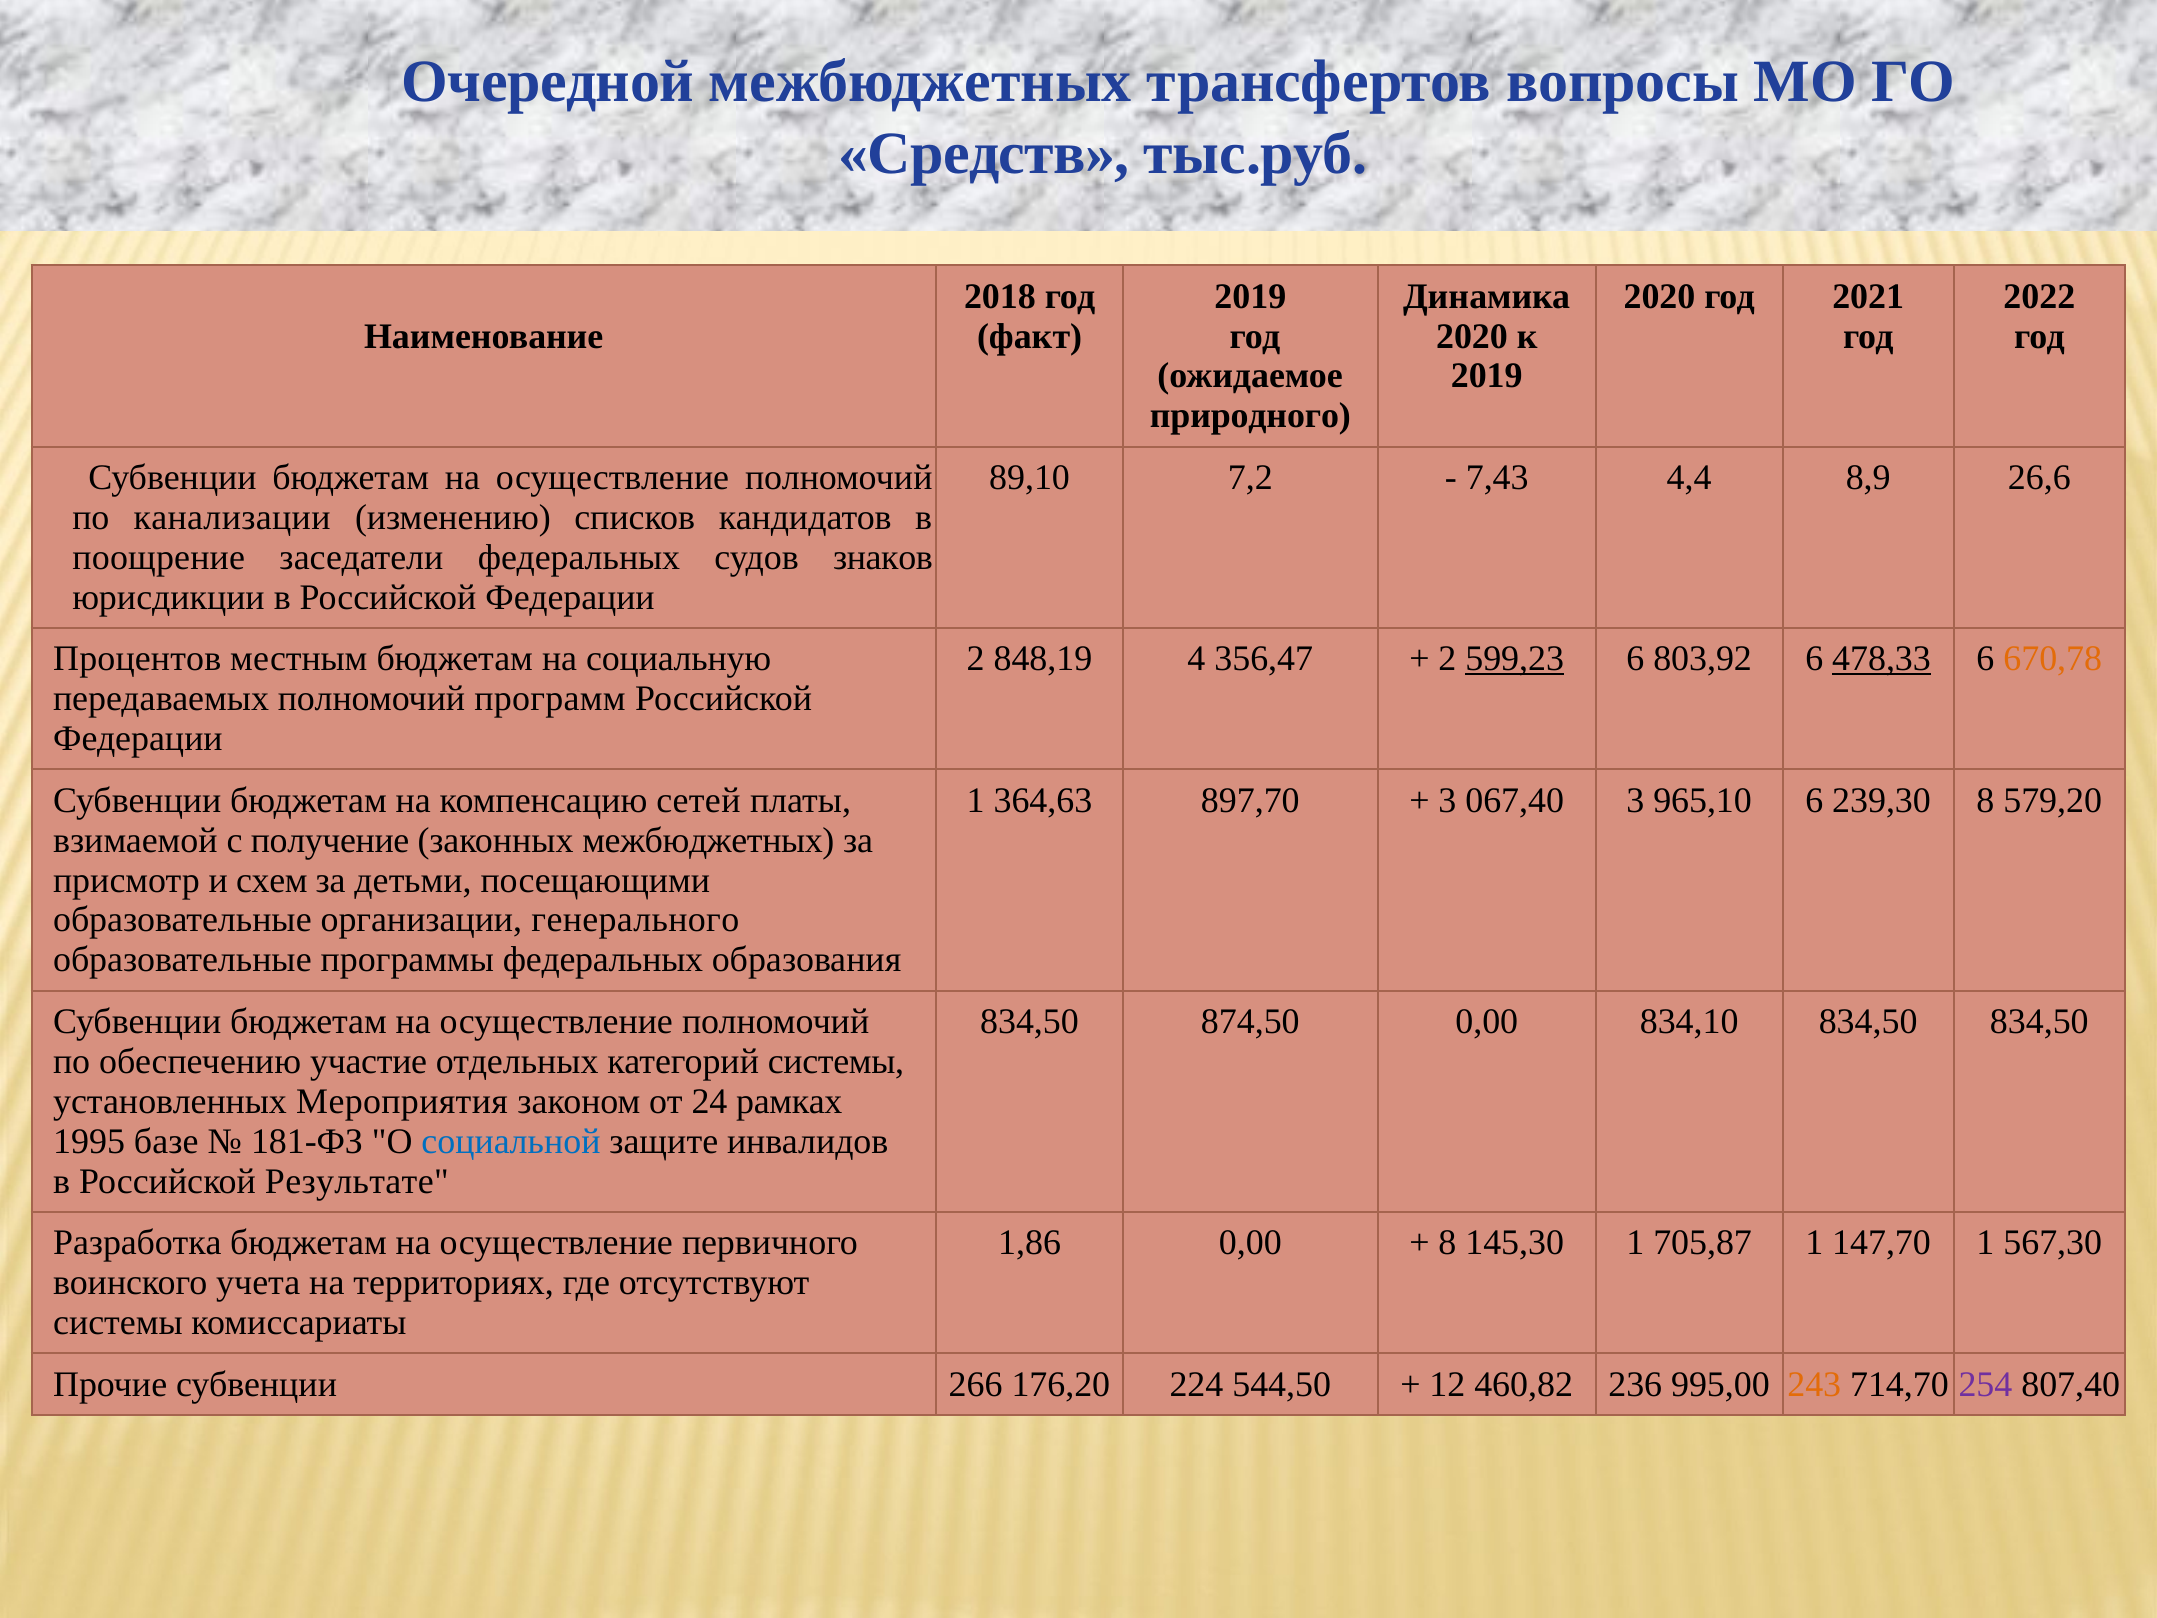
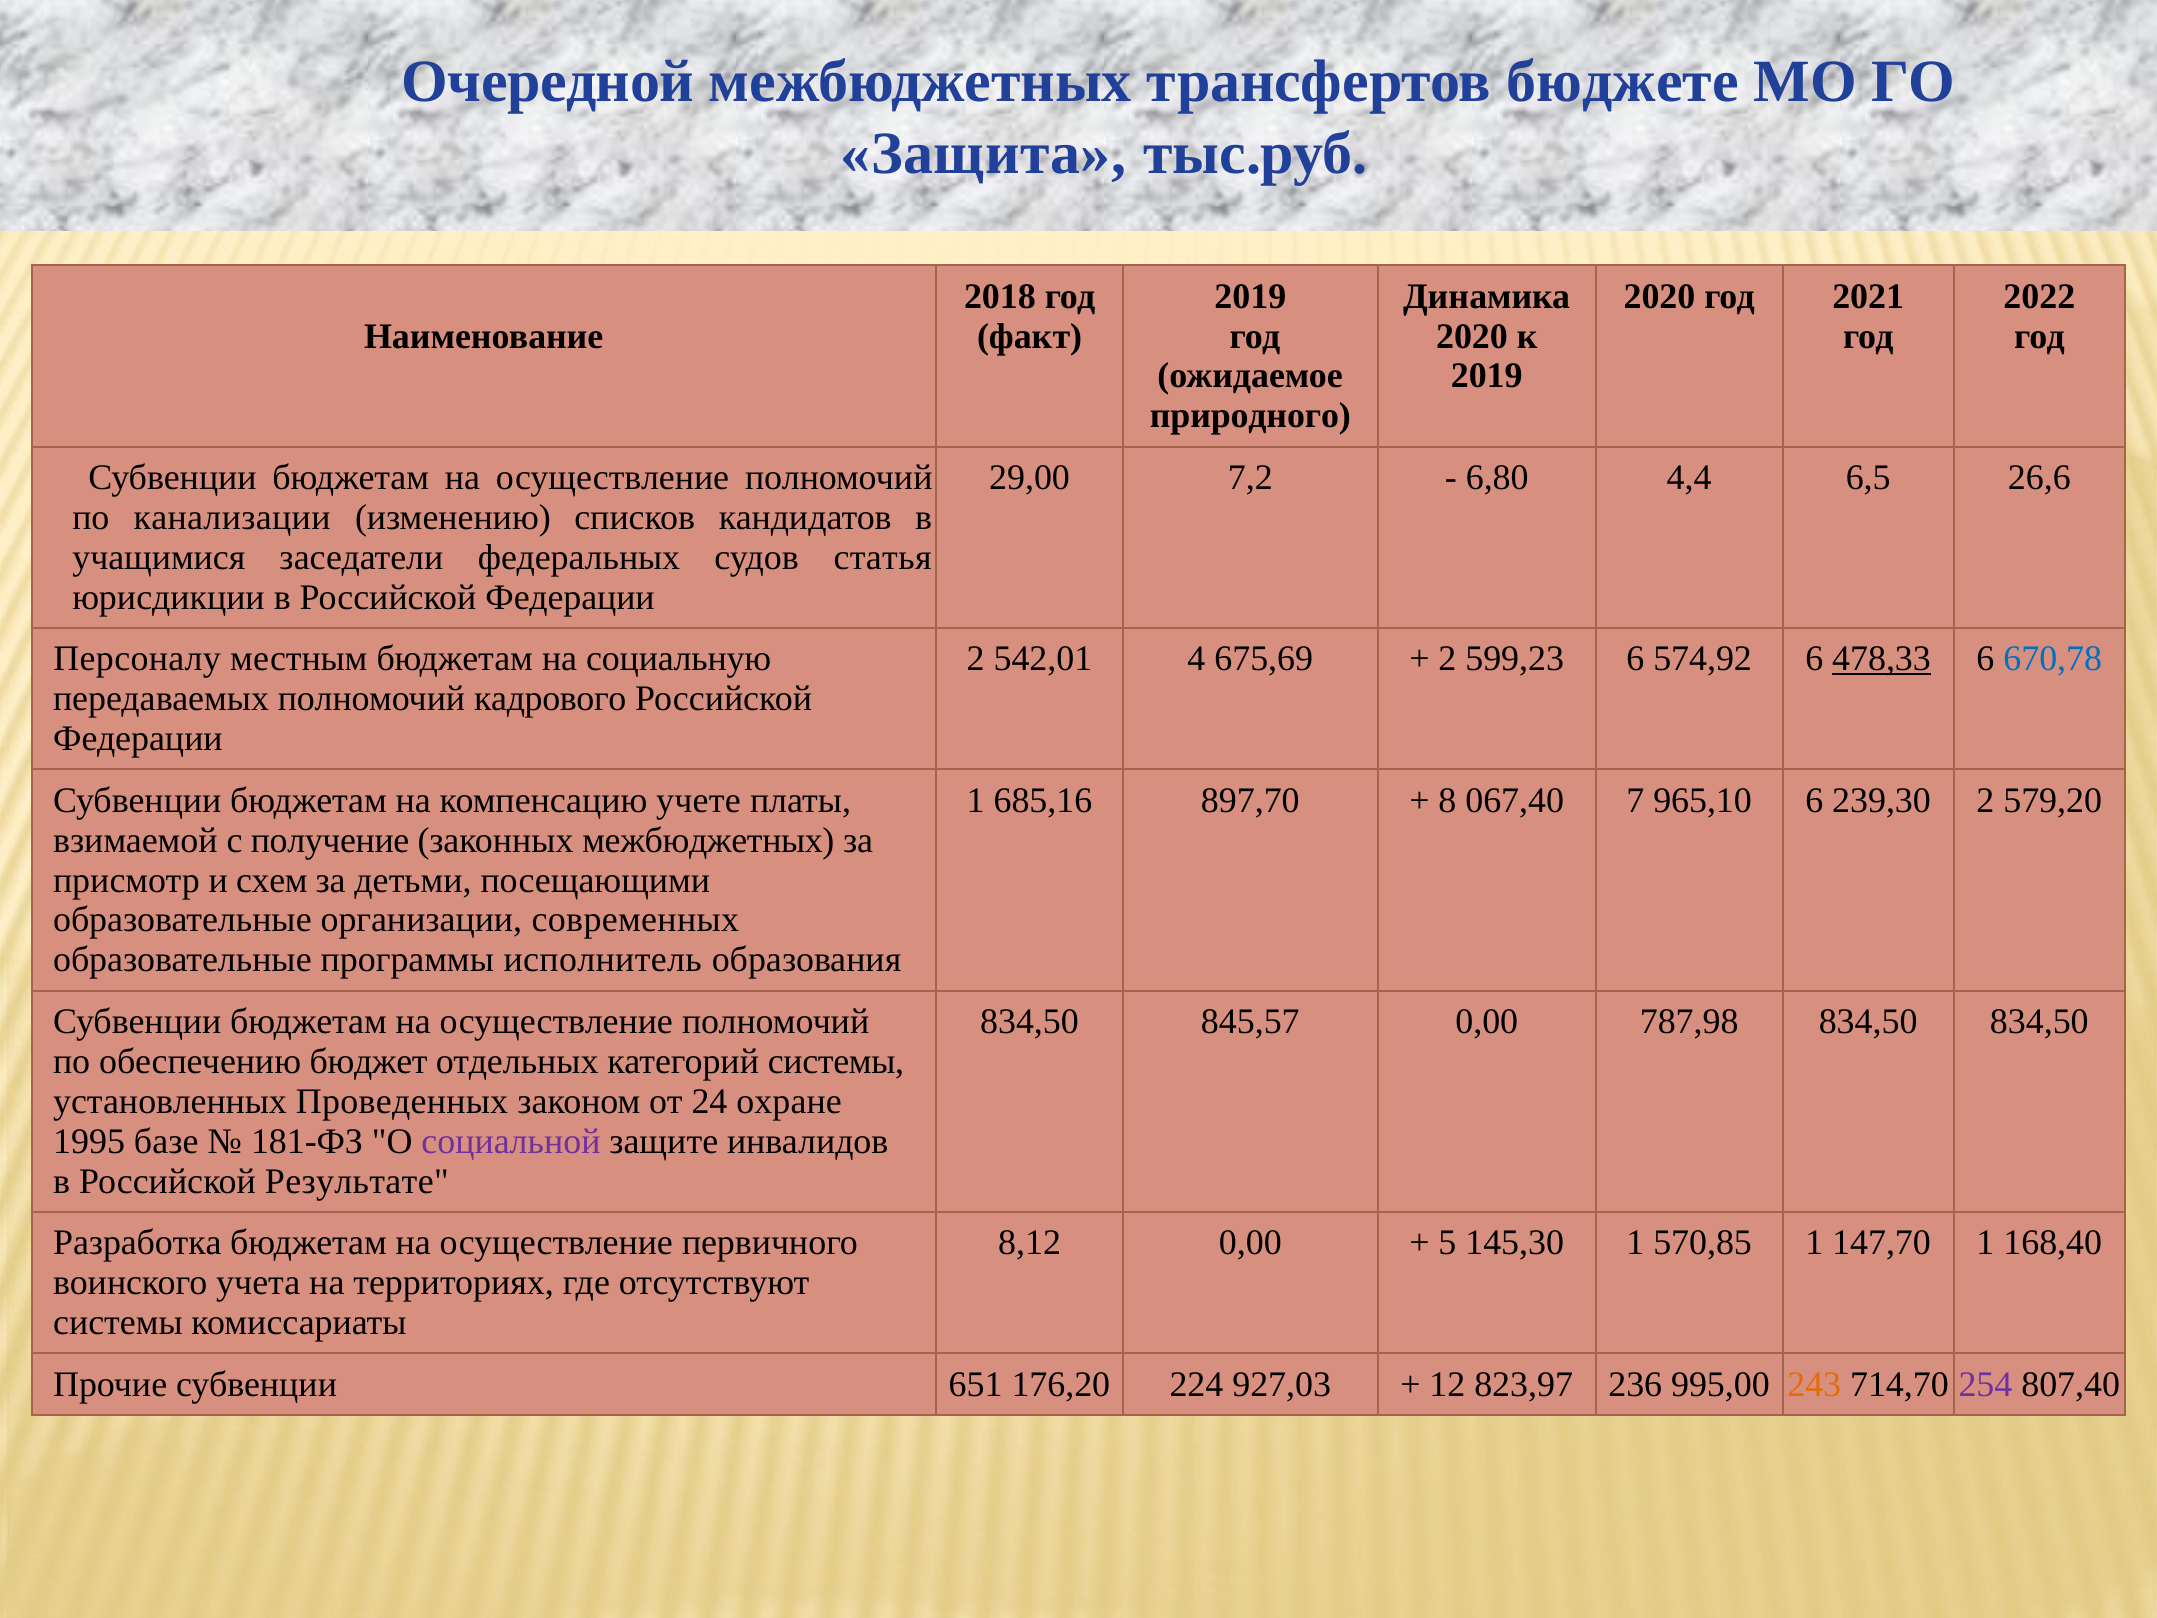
вопросы: вопросы -> бюджете
Средств: Средств -> Защита
89,10: 89,10 -> 29,00
7,43: 7,43 -> 6,80
8,9: 8,9 -> 6,5
поощрение: поощрение -> учащимися
знаков: знаков -> статья
Процентов: Процентов -> Персоналу
848,19: 848,19 -> 542,01
356,47: 356,47 -> 675,69
599,23 underline: present -> none
803,92: 803,92 -> 574,92
670,78 colour: orange -> blue
программ: программ -> кадрового
сетей: сетей -> учете
364,63: 364,63 -> 685,16
3 at (1447, 800): 3 -> 8
067,40 3: 3 -> 7
239,30 8: 8 -> 2
генерального: генерального -> современных
программы федеральных: федеральных -> исполнитель
874,50: 874,50 -> 845,57
834,10: 834,10 -> 787,98
участие: участие -> бюджет
Мероприятия: Мероприятия -> Проведенных
рамках: рамках -> охране
социальной colour: blue -> purple
1,86: 1,86 -> 8,12
8 at (1447, 1243): 8 -> 5
705,87: 705,87 -> 570,85
567,30: 567,30 -> 168,40
266: 266 -> 651
544,50: 544,50 -> 927,03
460,82: 460,82 -> 823,97
